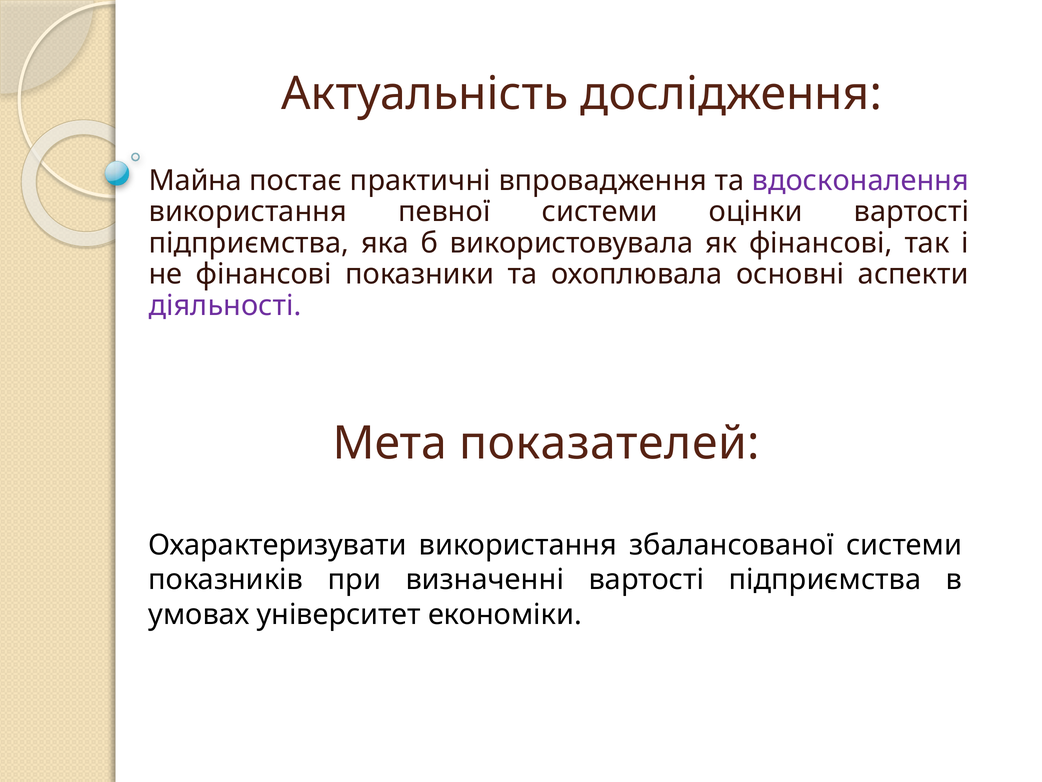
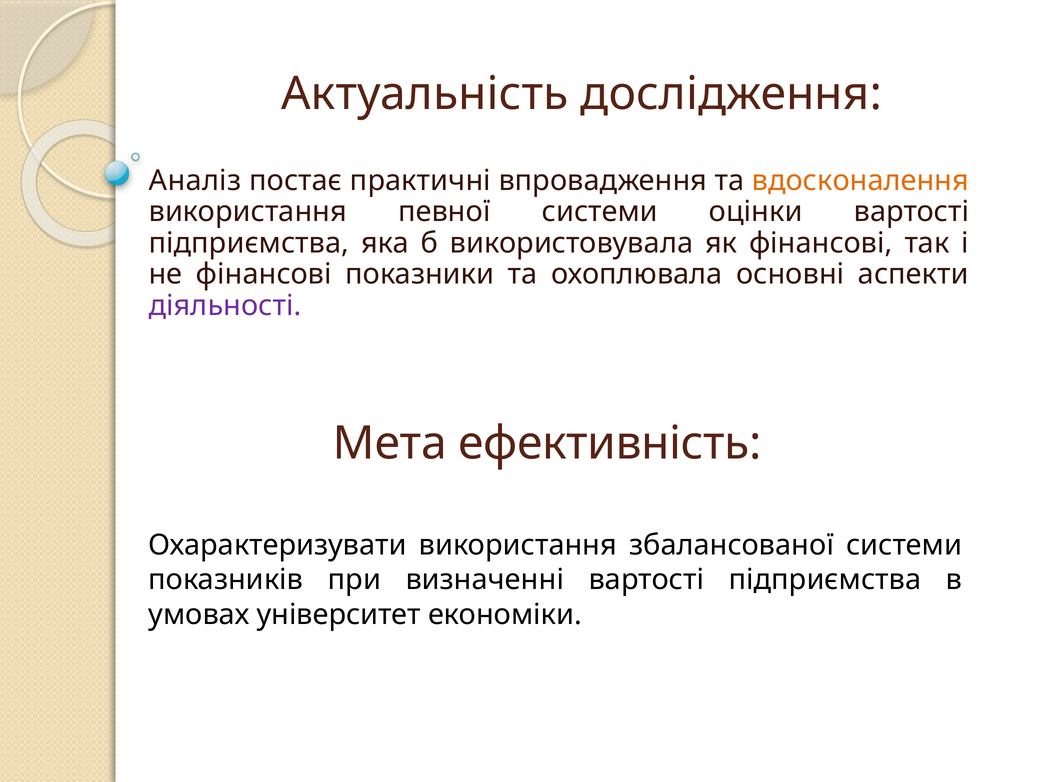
Майна: Майна -> Аналіз
вдосконалення colour: purple -> orange
показателей: показателей -> ефективність
